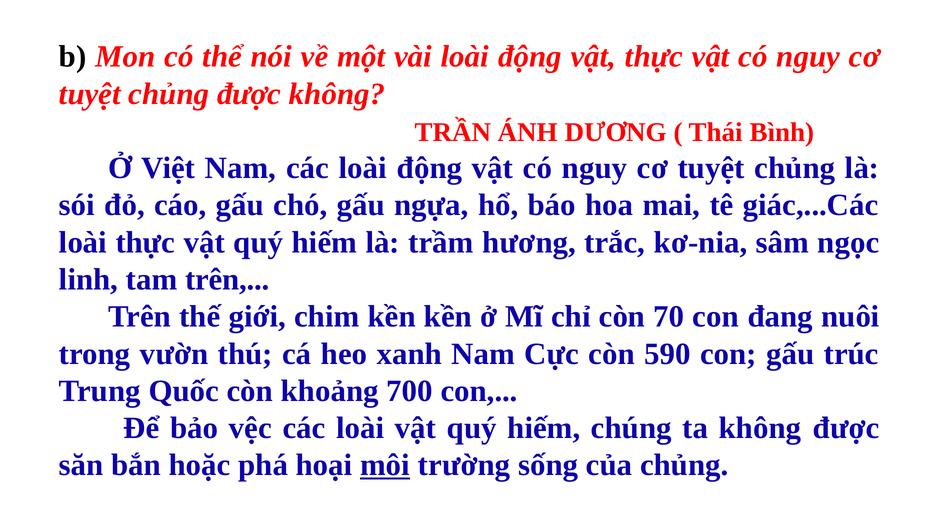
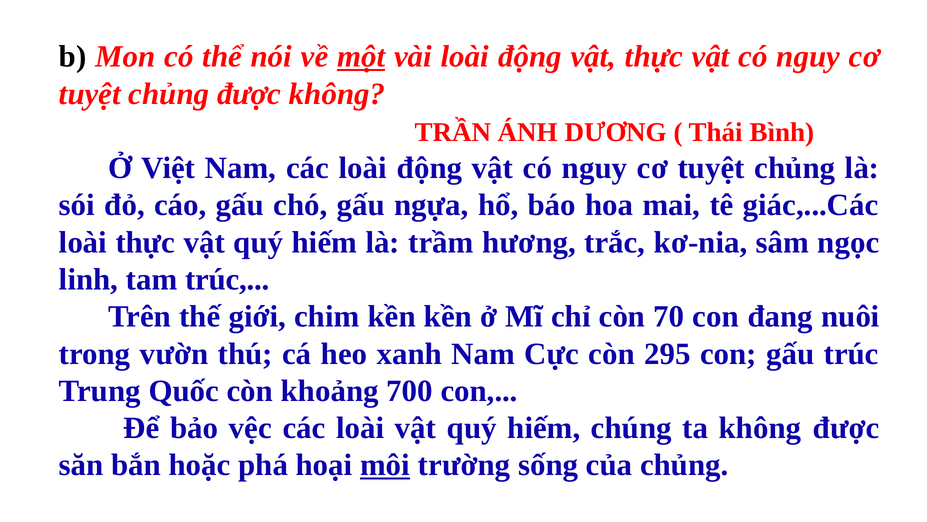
một underline: none -> present
tam trên: trên -> trúc
590: 590 -> 295
